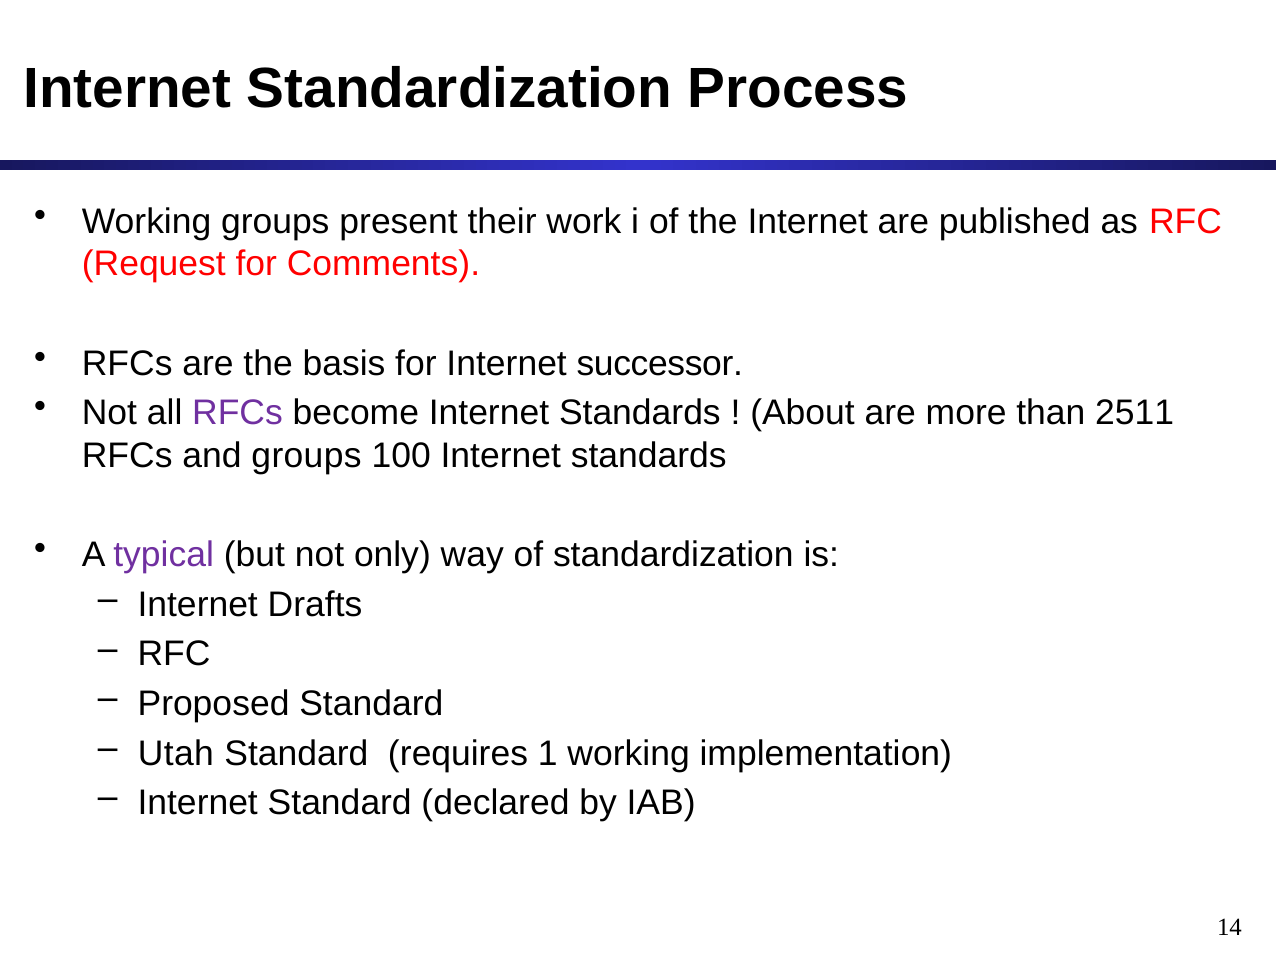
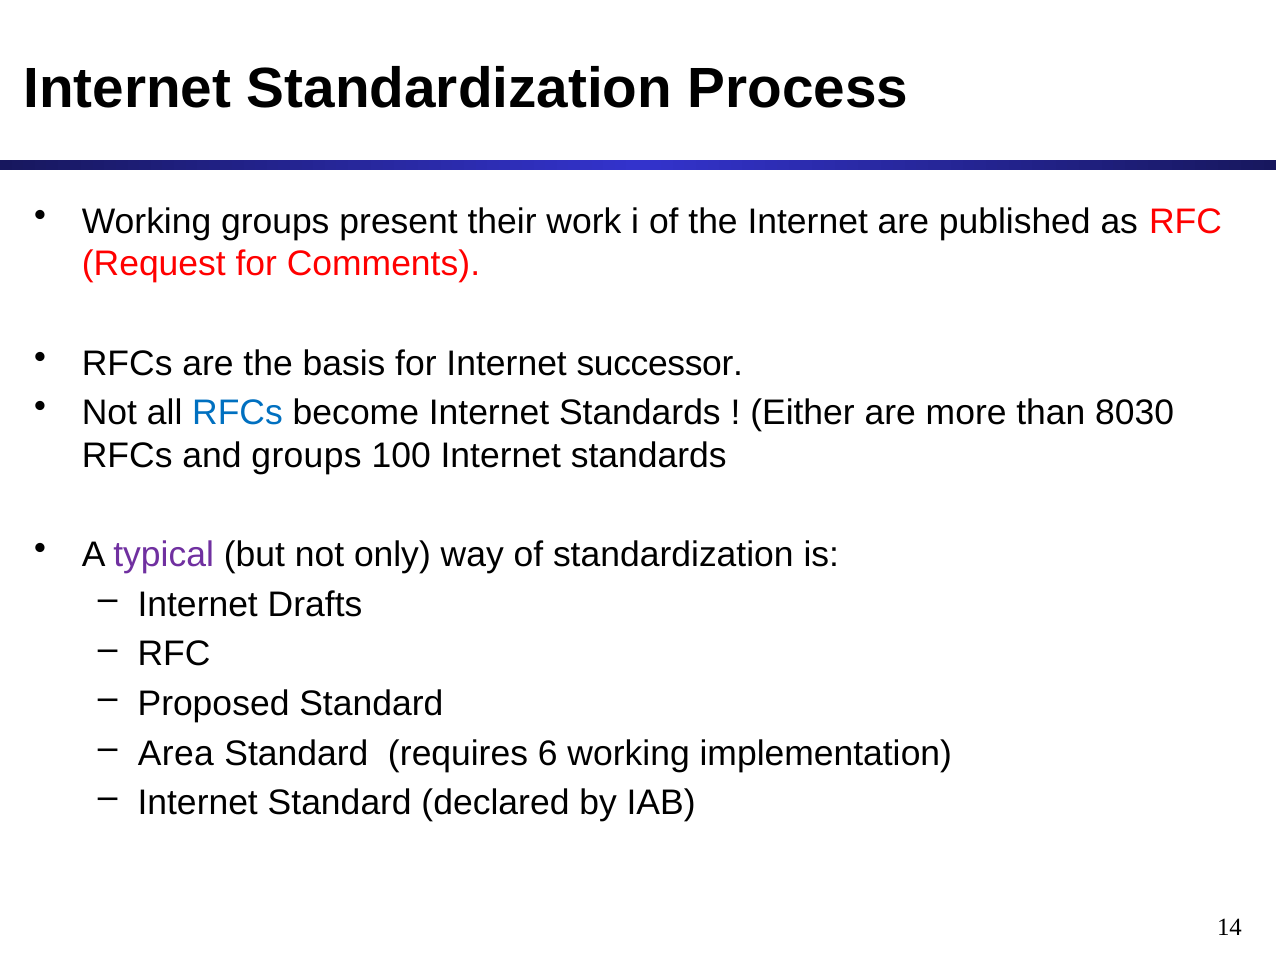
RFCs at (237, 413) colour: purple -> blue
About: About -> Either
2511: 2511 -> 8030
Utah: Utah -> Area
1: 1 -> 6
